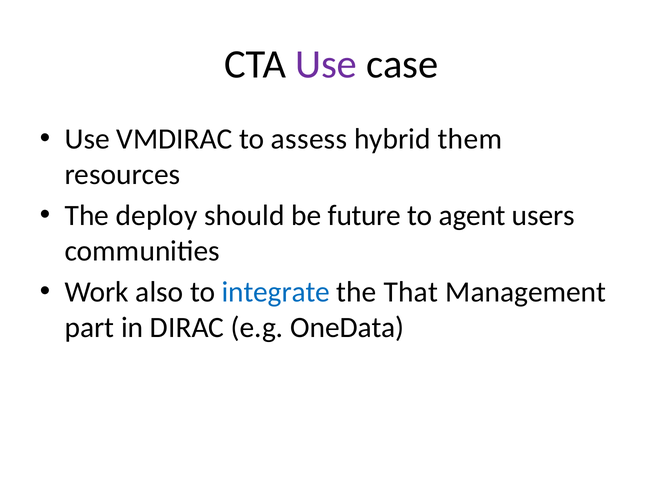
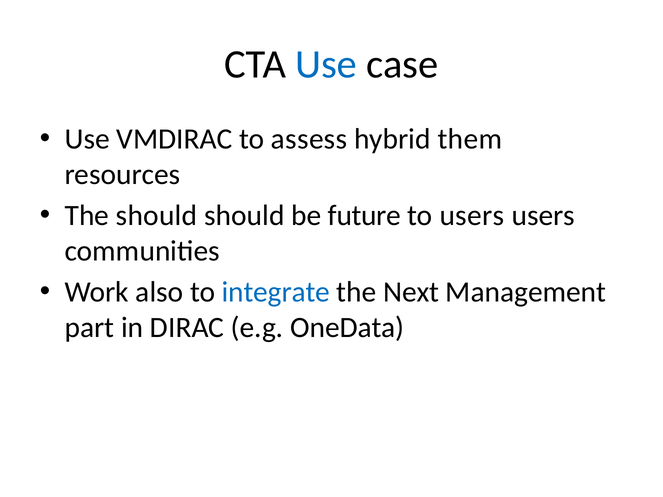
Use at (326, 64) colour: purple -> blue
The deploy: deploy -> should
to agent: agent -> users
That: That -> Next
